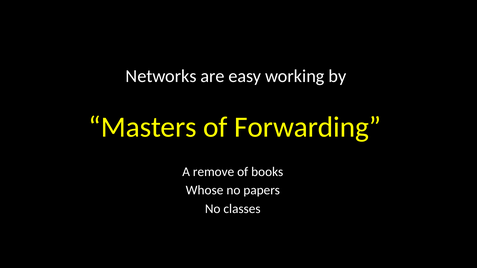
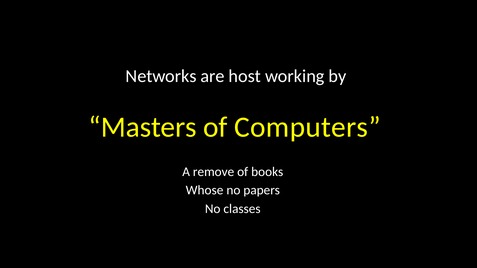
easy: easy -> host
Forwarding: Forwarding -> Computers
